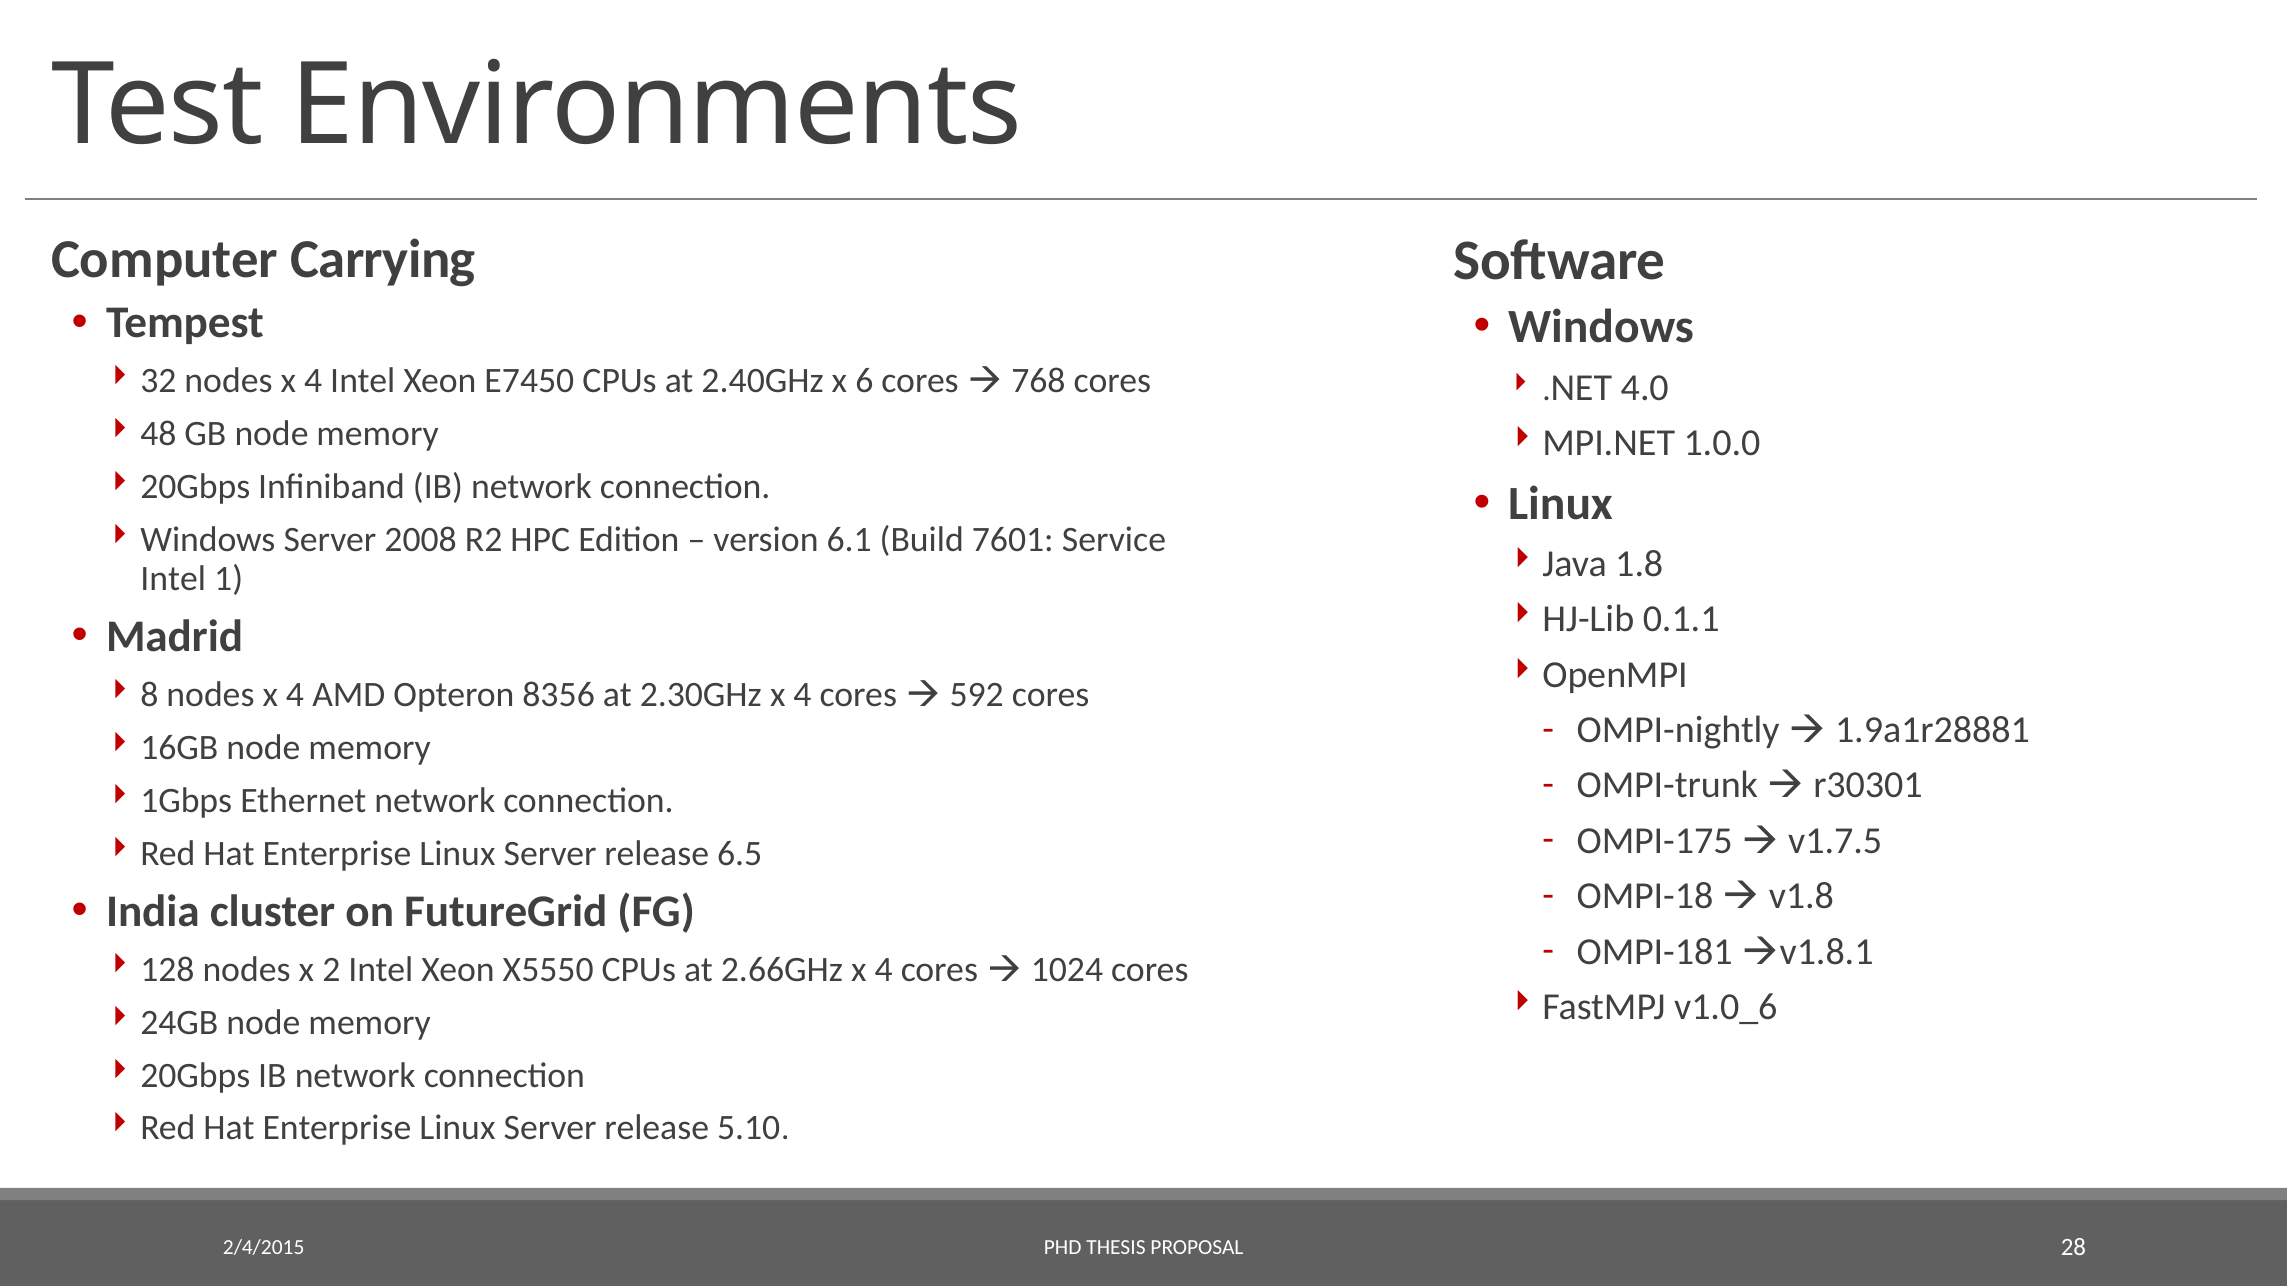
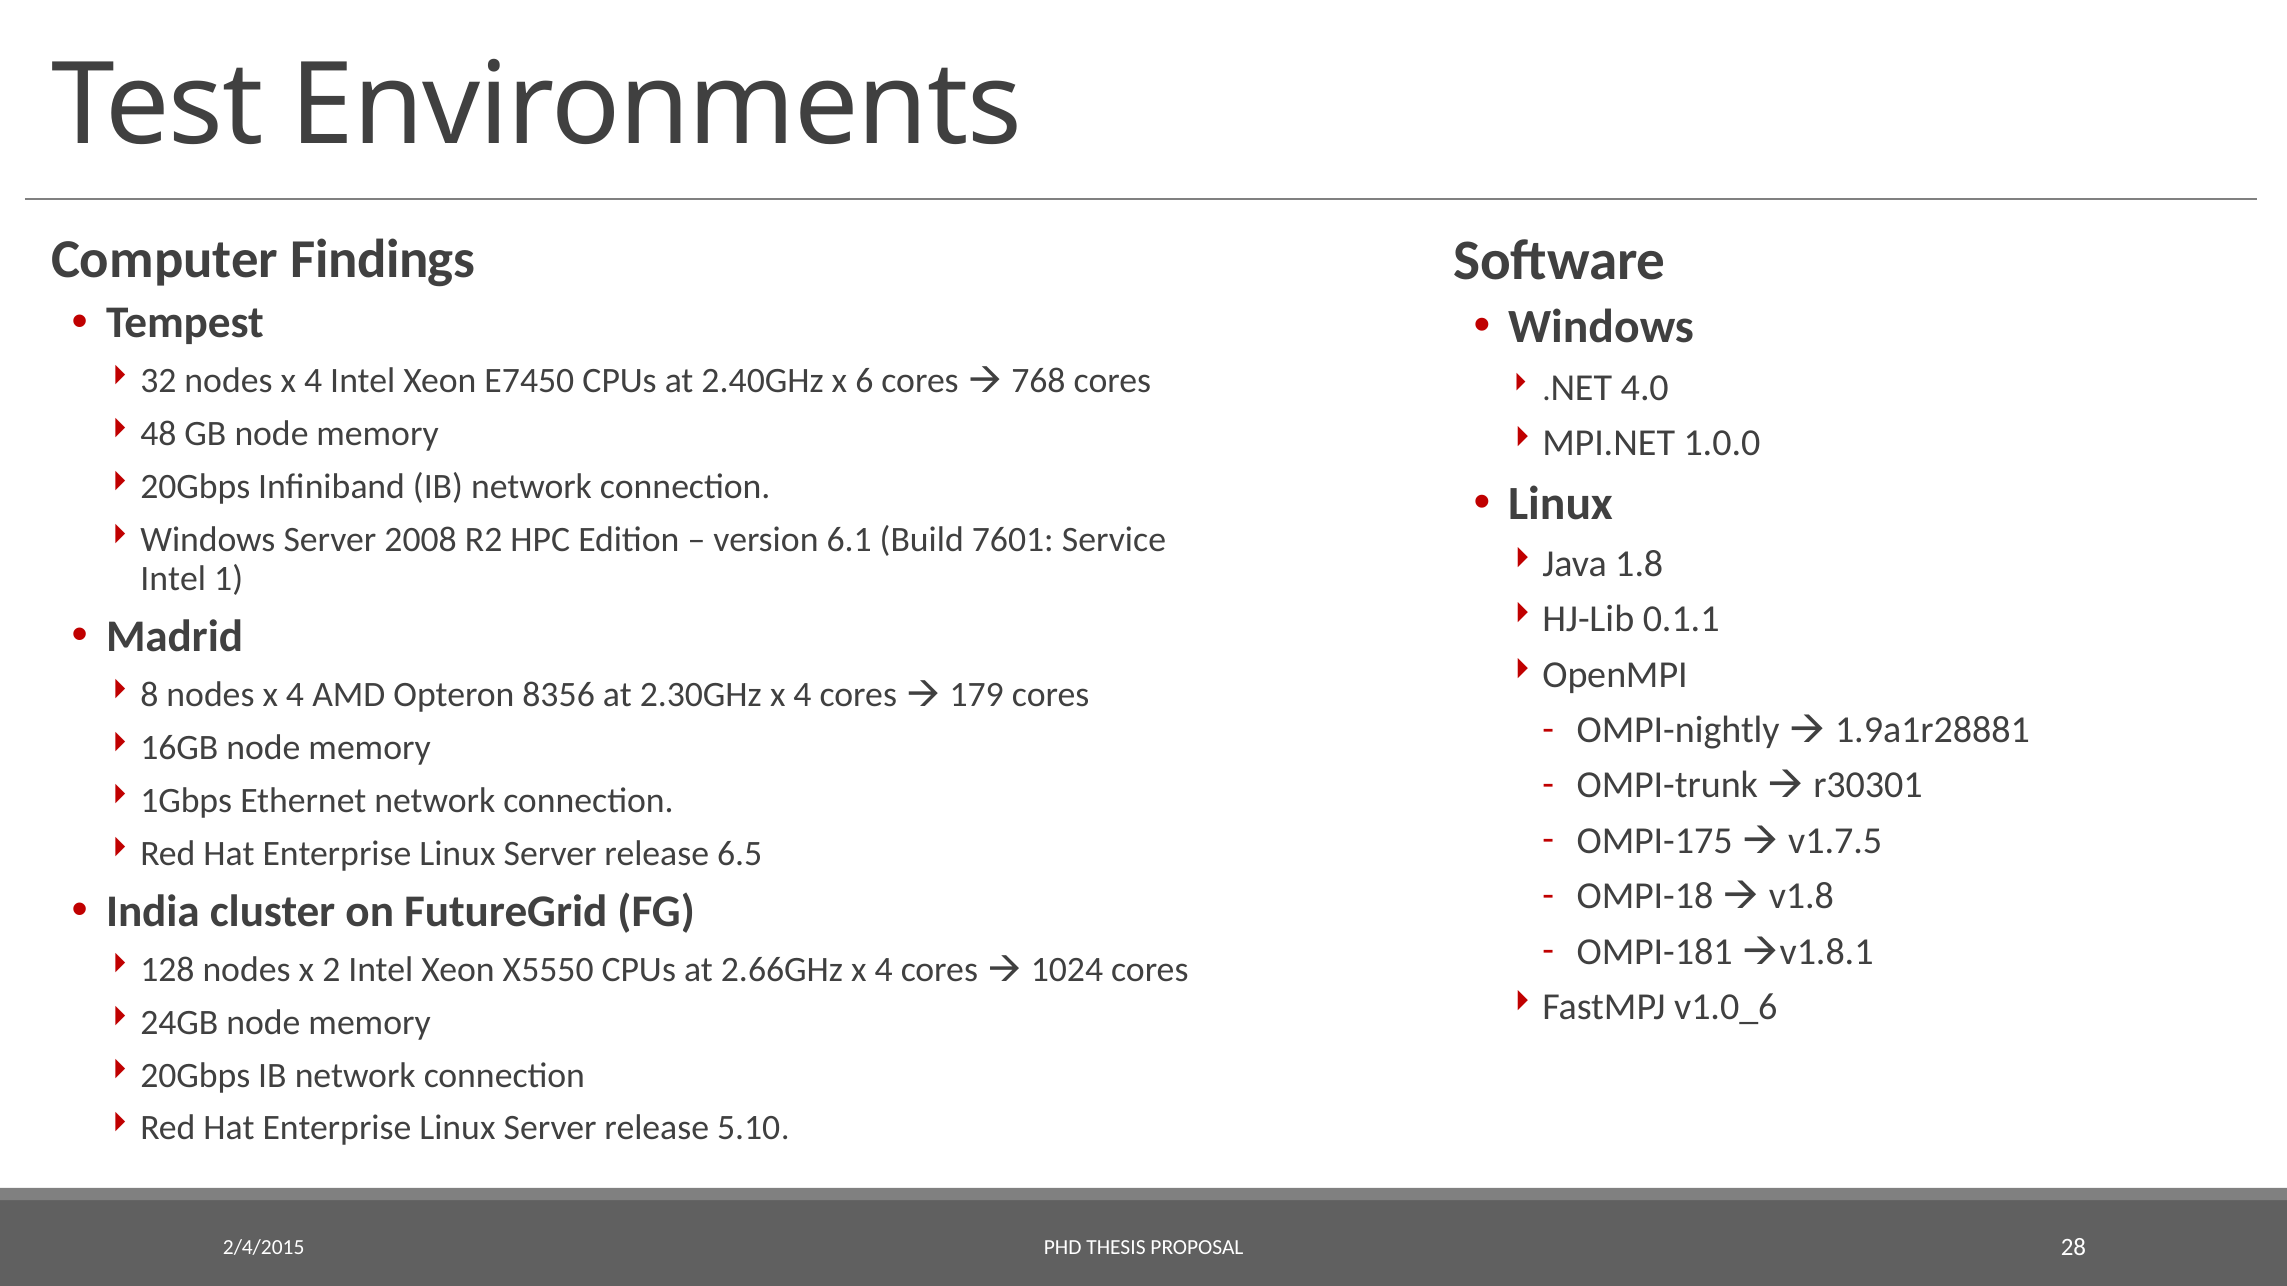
Carrying: Carrying -> Findings
592: 592 -> 179
